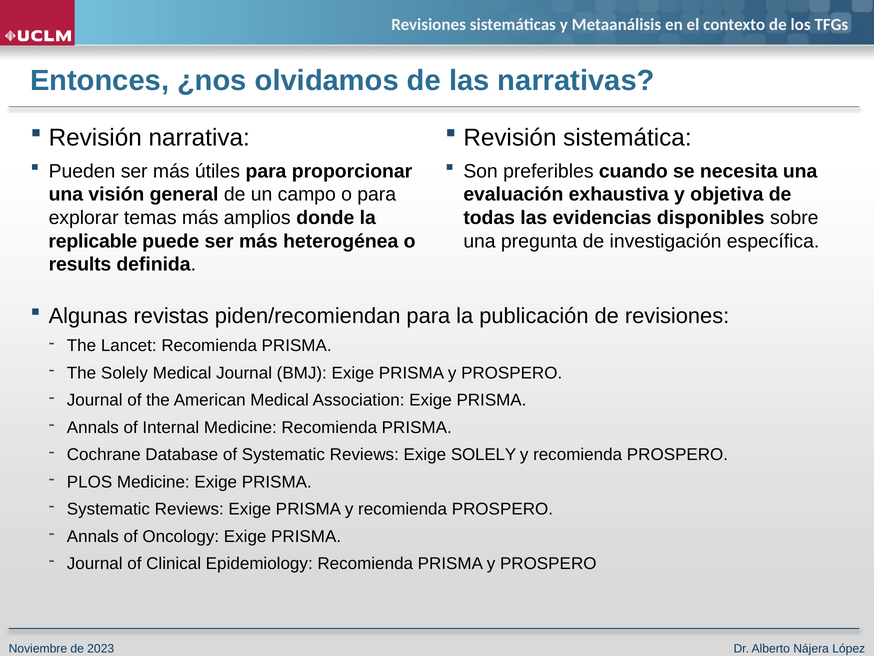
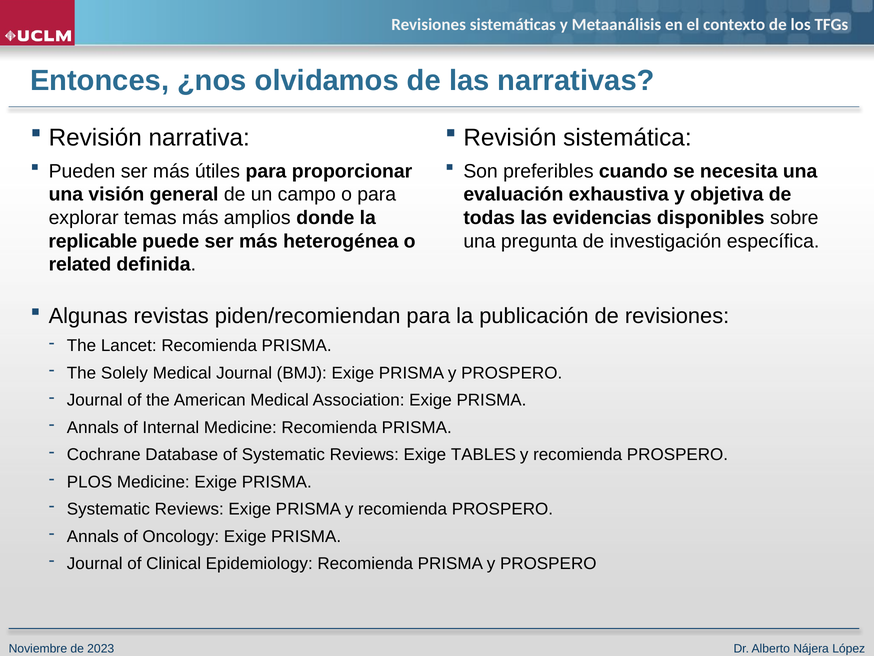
results: results -> related
Exige SOLELY: SOLELY -> TABLES
